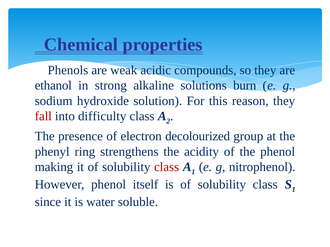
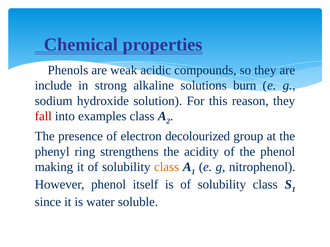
ethanol: ethanol -> include
difficulty: difficulty -> examples
class at (167, 167) colour: red -> orange
